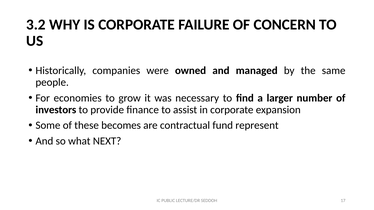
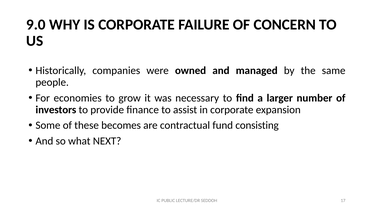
3.2: 3.2 -> 9.0
represent: represent -> consisting
